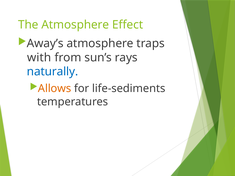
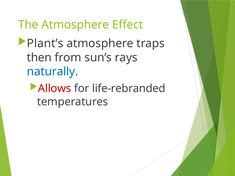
Away’s: Away’s -> Plant’s
with: with -> then
Allows colour: orange -> red
life-sediments: life-sediments -> life-rebranded
